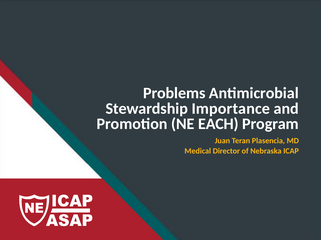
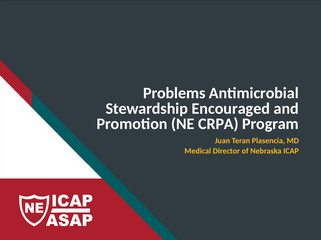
Importance: Importance -> Encouraged
EACH: EACH -> CRPA
